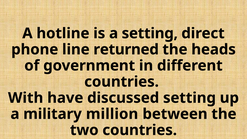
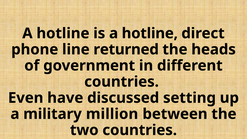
is a setting: setting -> hotline
With: With -> Even
